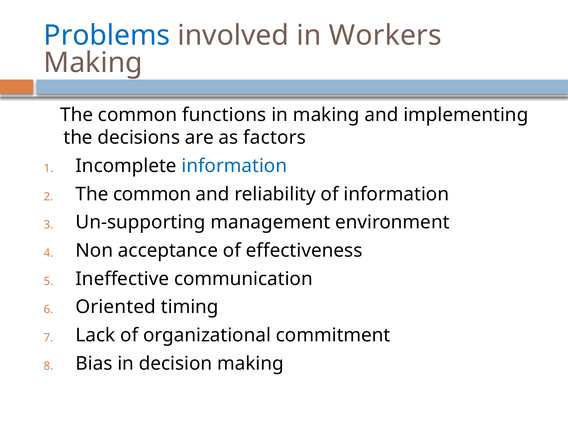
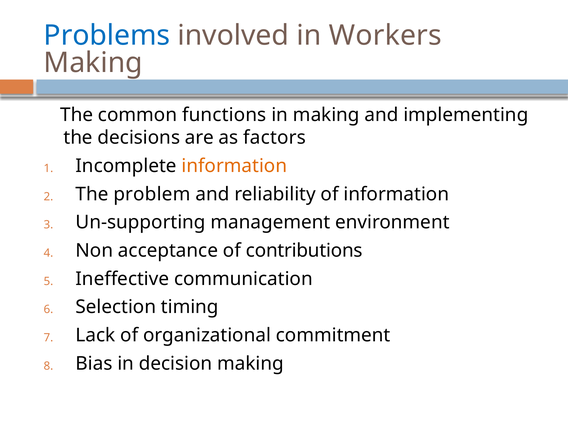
information at (234, 166) colour: blue -> orange
common at (152, 194): common -> problem
effectiveness: effectiveness -> contributions
Oriented: Oriented -> Selection
